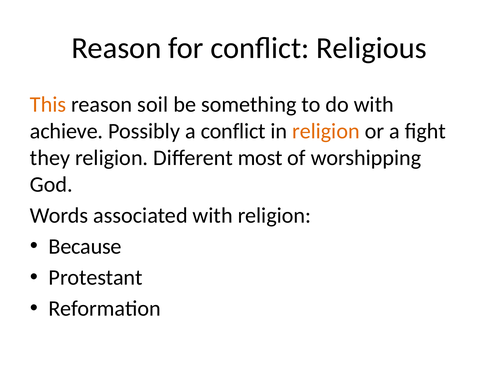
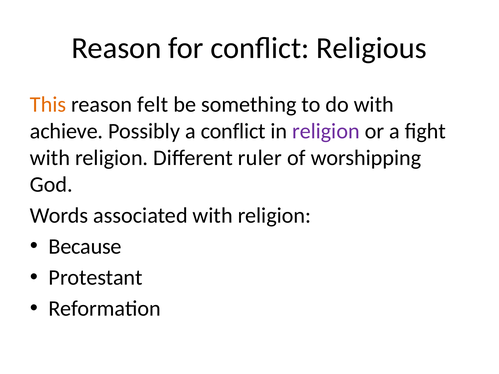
soil: soil -> felt
religion at (326, 131) colour: orange -> purple
they at (50, 158): they -> with
most: most -> ruler
